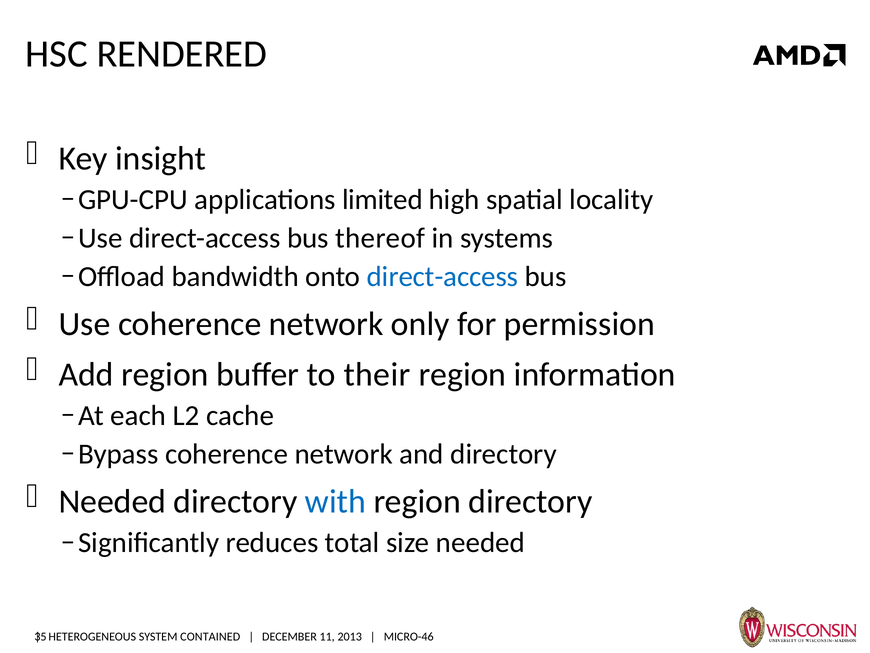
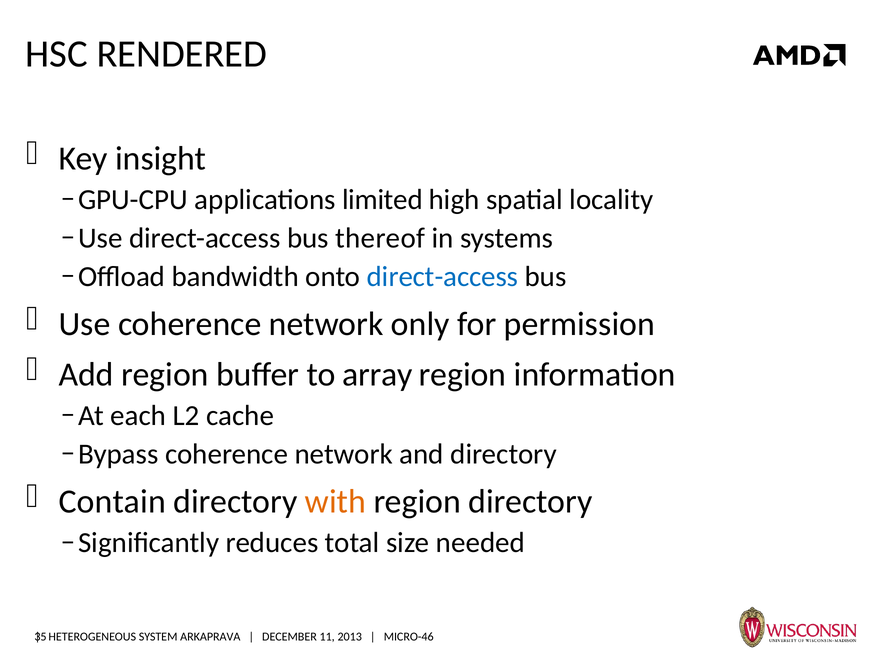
their: their -> array
Needed at (112, 501): Needed -> Contain
with colour: blue -> orange
CONTAINED: CONTAINED -> ARKAPRAVA
